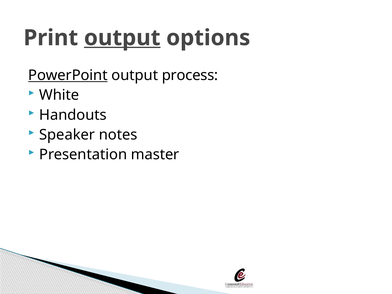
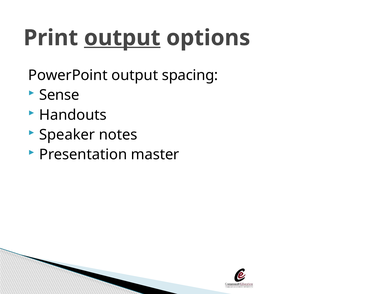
PowerPoint underline: present -> none
process: process -> spacing
White: White -> Sense
